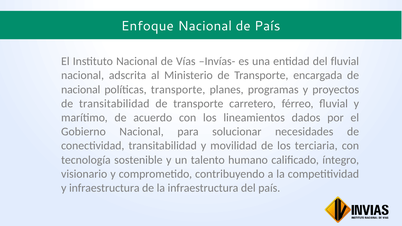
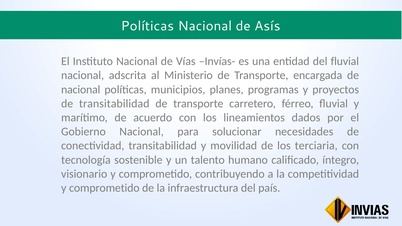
Enfoque at (147, 26): Enfoque -> Políticas
de País: País -> Asís
transporte at (178, 90): transporte -> municipios
infraestructura at (104, 188): infraestructura -> comprometido
